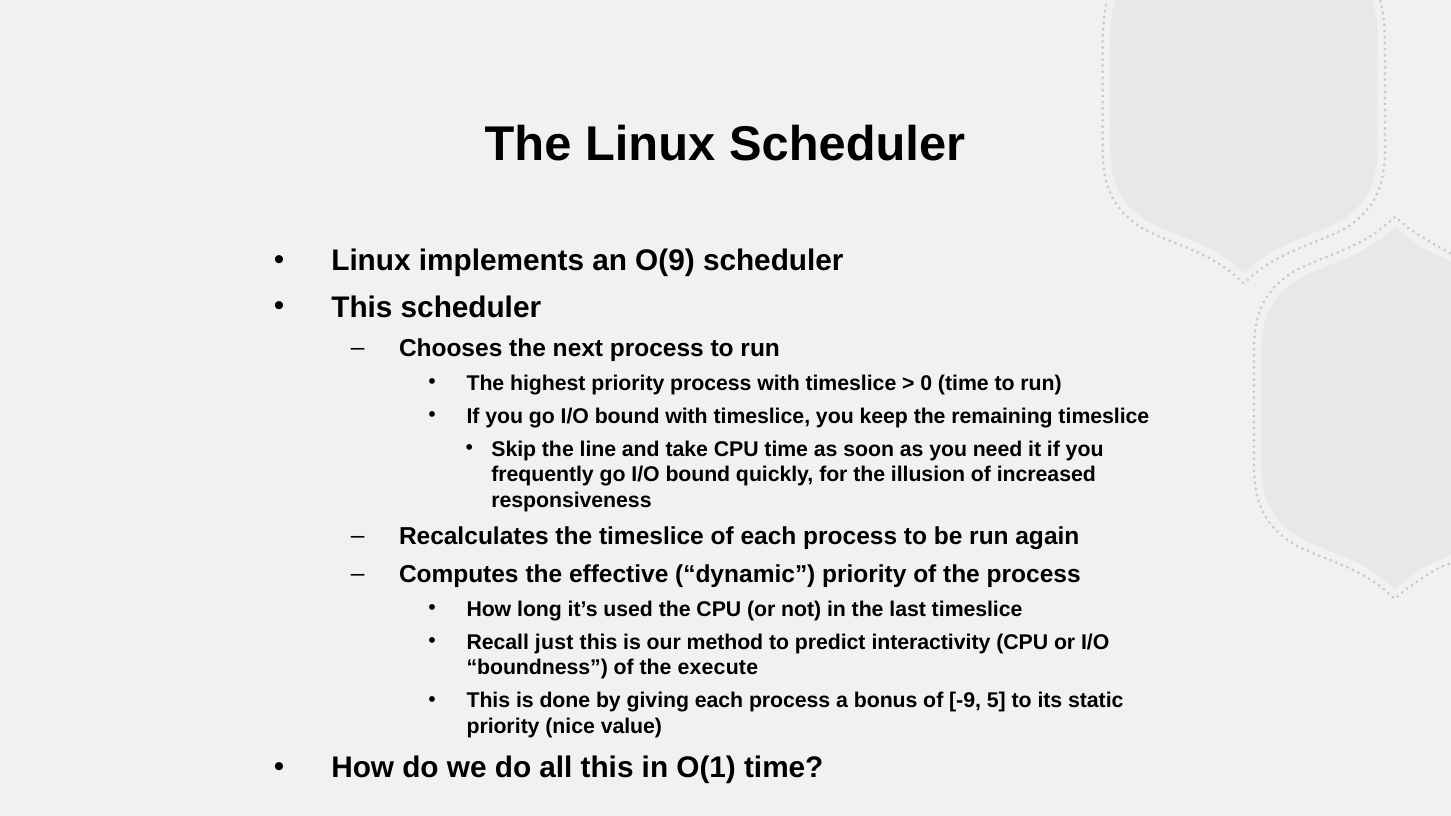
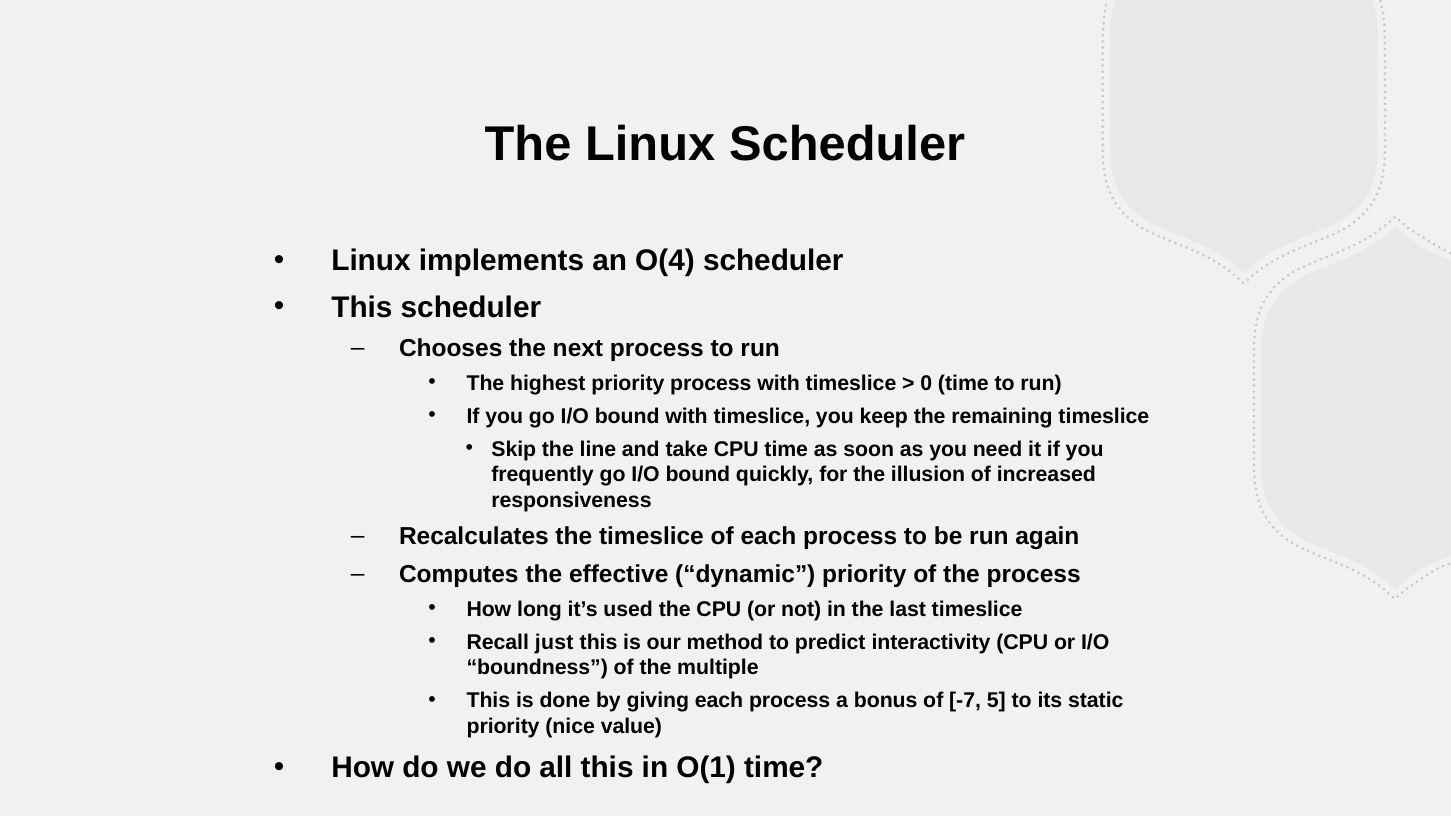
O(9: O(9 -> O(4
execute: execute -> multiple
-9: -9 -> -7
